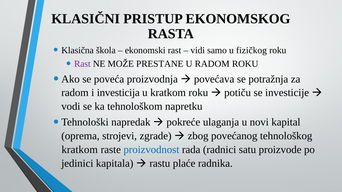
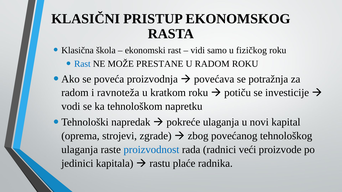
Rast at (82, 64) colour: purple -> blue
investicija: investicija -> ravnoteža
kratkom at (80, 150): kratkom -> ulaganja
satu: satu -> veći
